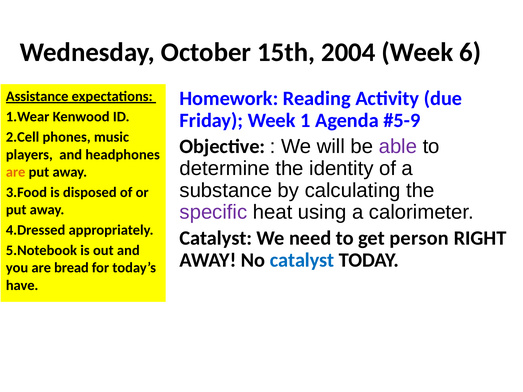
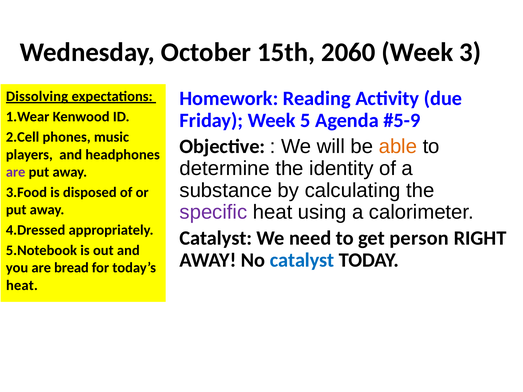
2004: 2004 -> 2060
6: 6 -> 3
Assistance: Assistance -> Dissolving
1: 1 -> 5
able colour: purple -> orange
are at (16, 172) colour: orange -> purple
have at (22, 285): have -> heat
